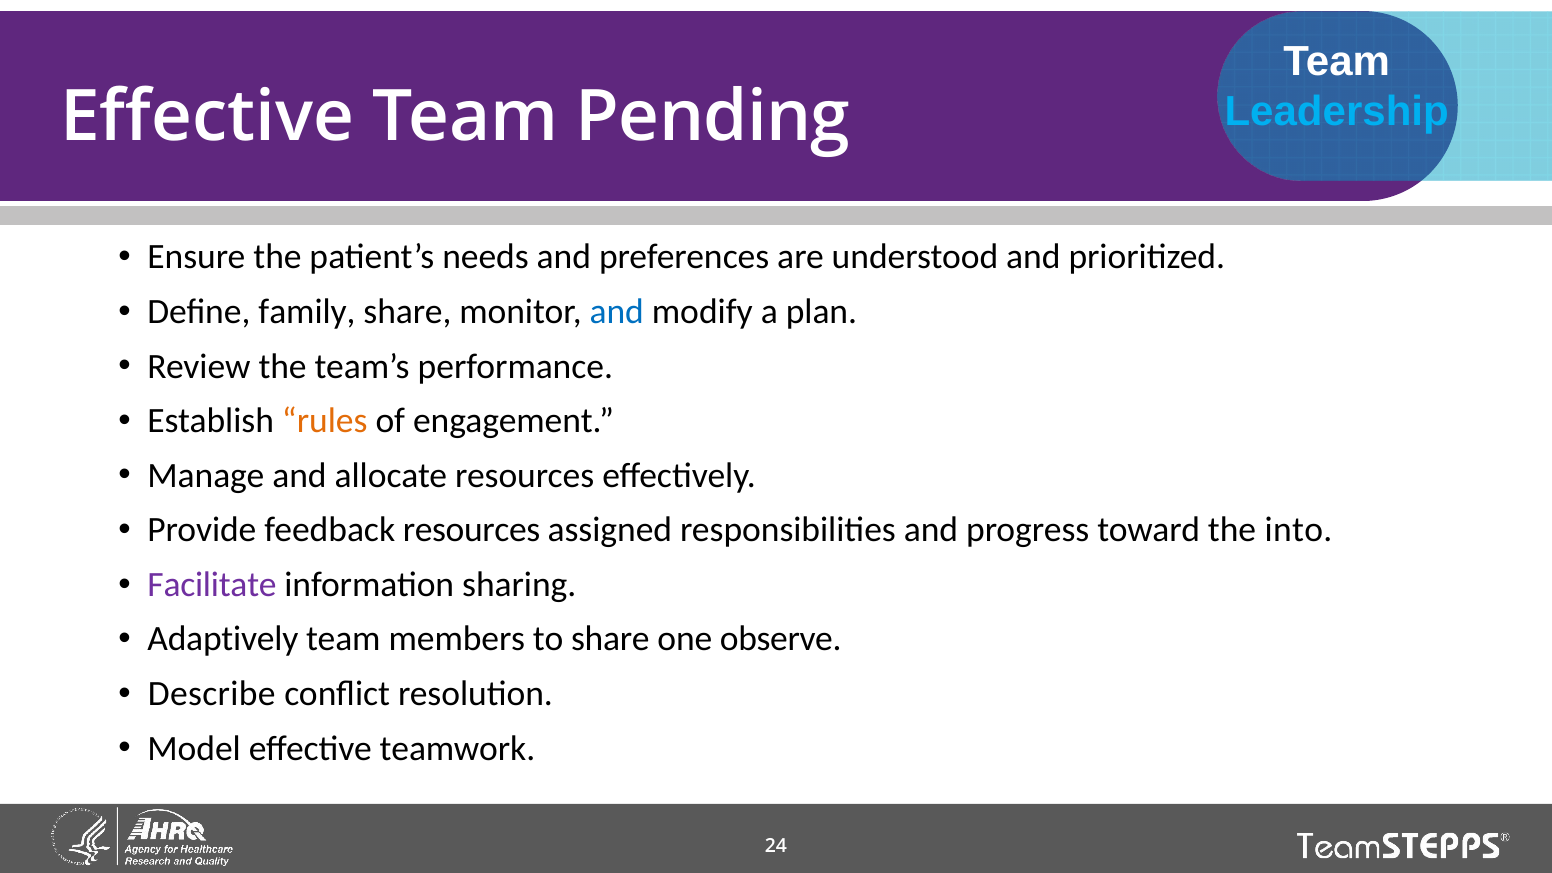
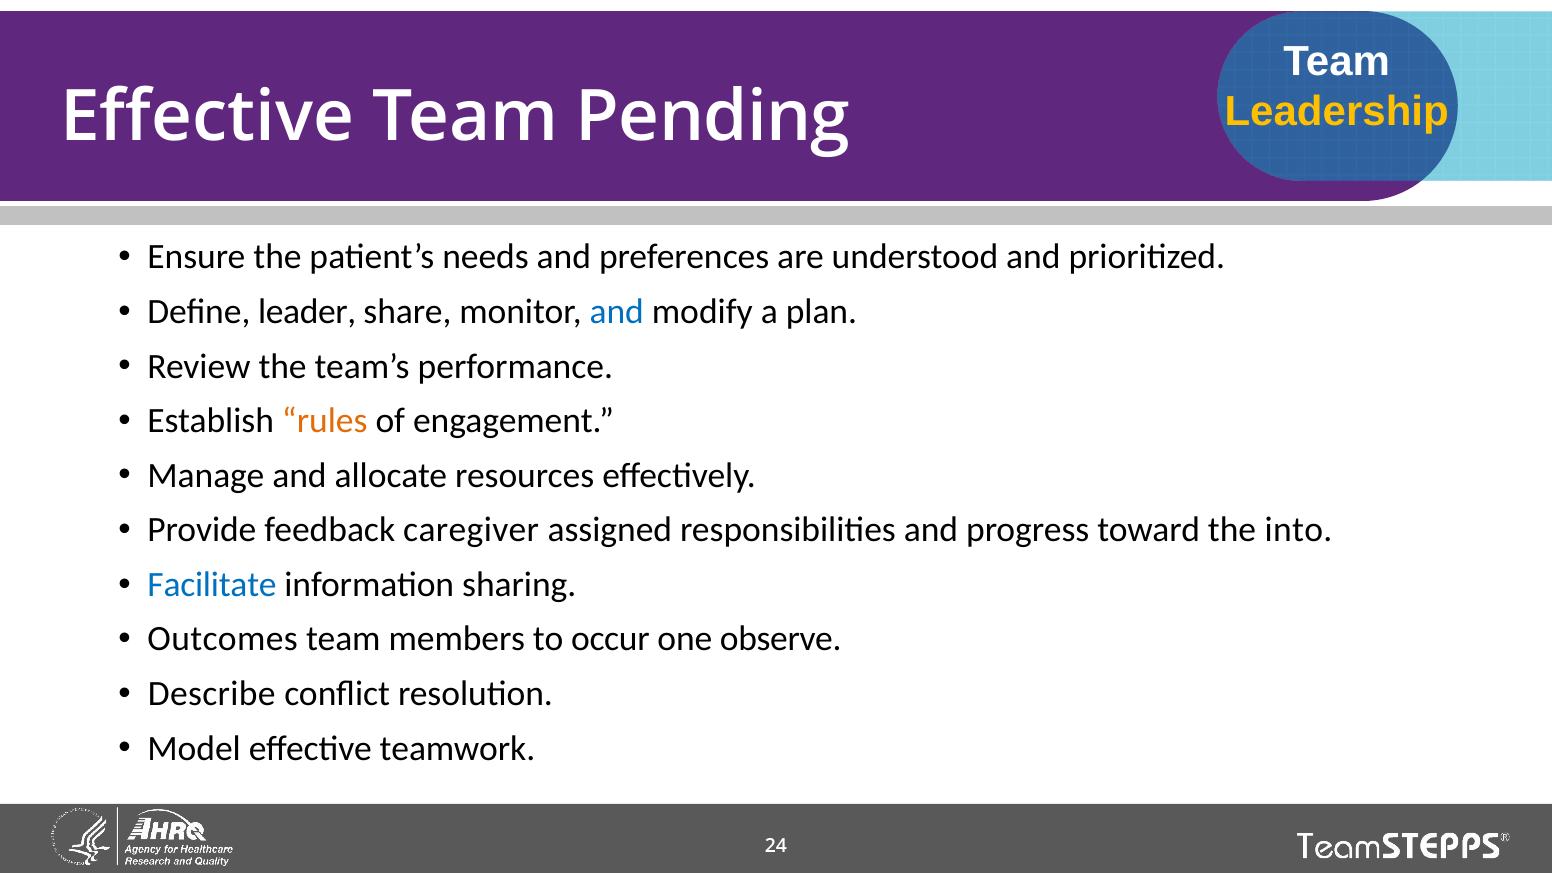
Leadership colour: light blue -> yellow
family: family -> leader
feedback resources: resources -> caregiver
Facilitate colour: purple -> blue
Adaptively: Adaptively -> Outcomes
to share: share -> occur
